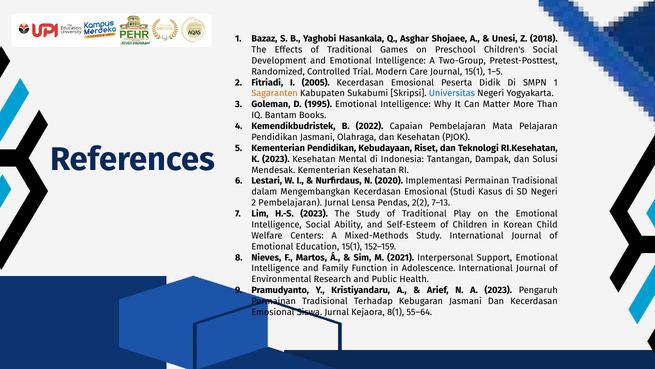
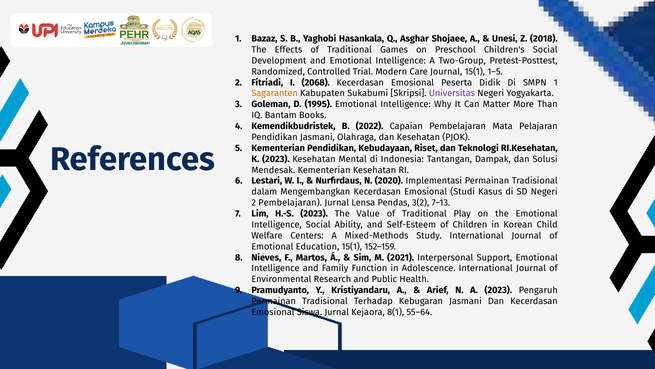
2005: 2005 -> 2068
Universitas at (452, 93) colour: blue -> purple
2(2: 2(2 -> 3(2
The Study: Study -> Value
